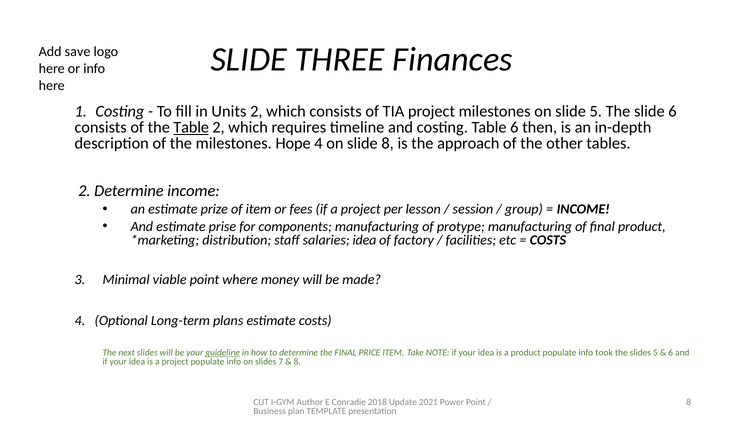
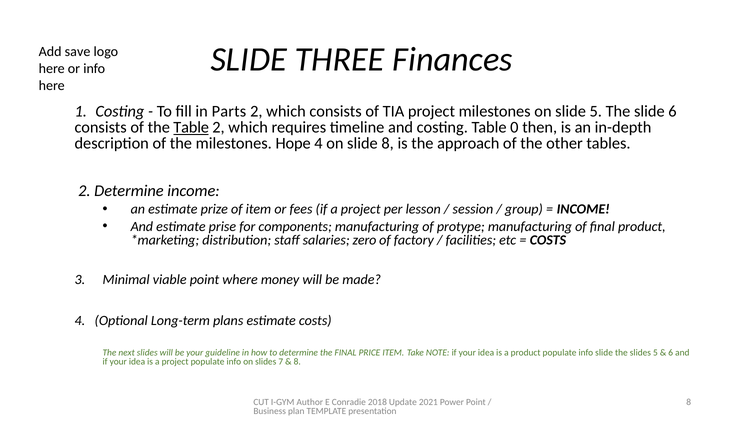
Units: Units -> Parts
Table 6: 6 -> 0
salaries idea: idea -> zero
guideline underline: present -> none
info took: took -> slide
